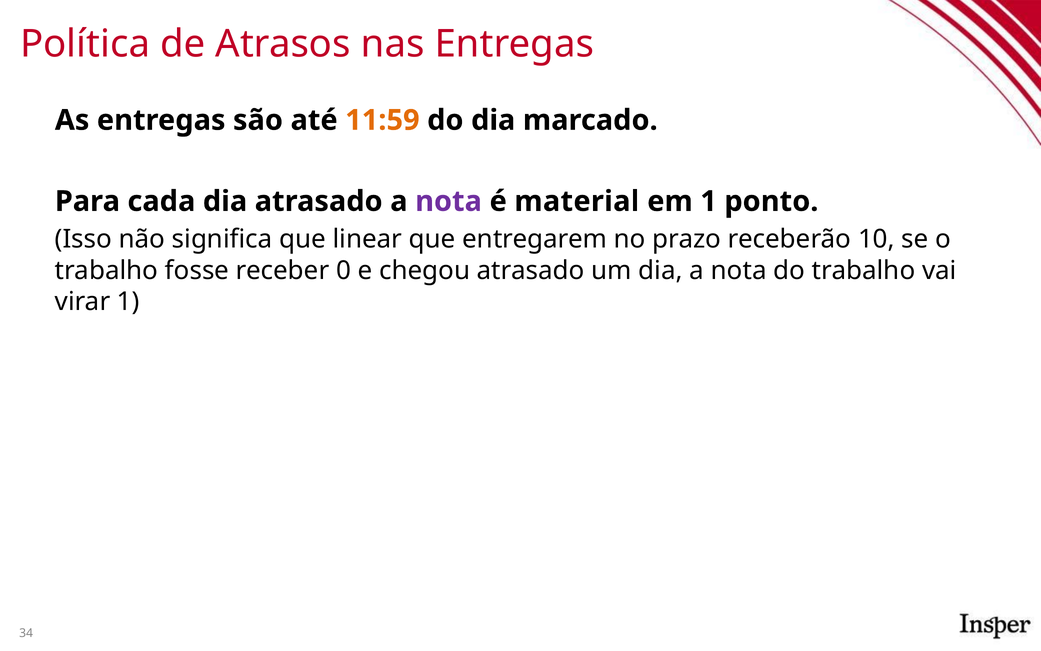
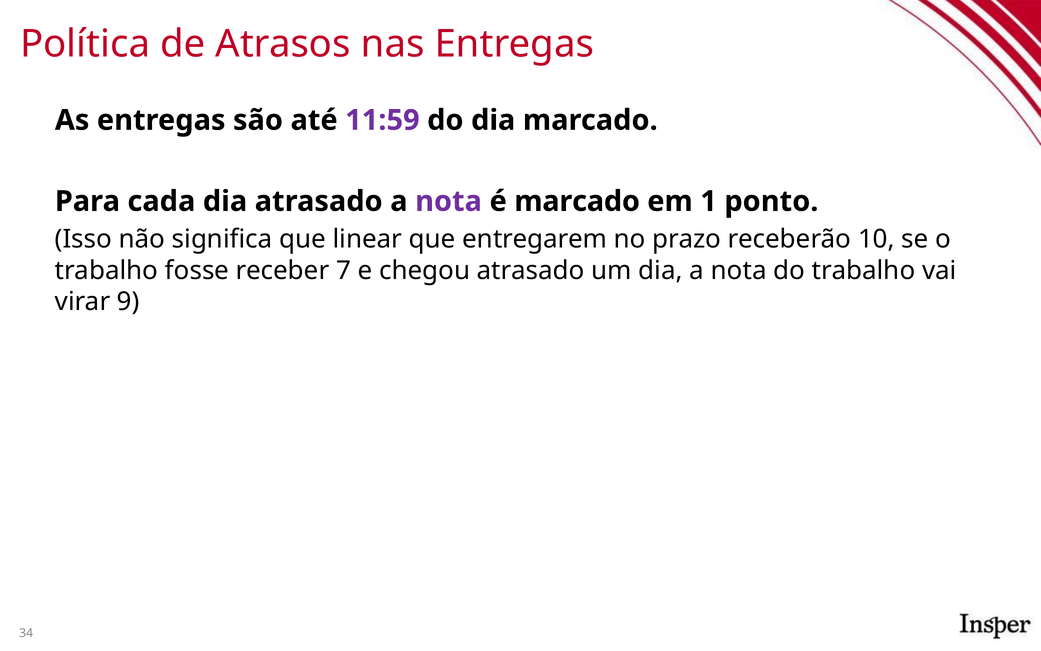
11:59 colour: orange -> purple
é material: material -> marcado
0: 0 -> 7
virar 1: 1 -> 9
